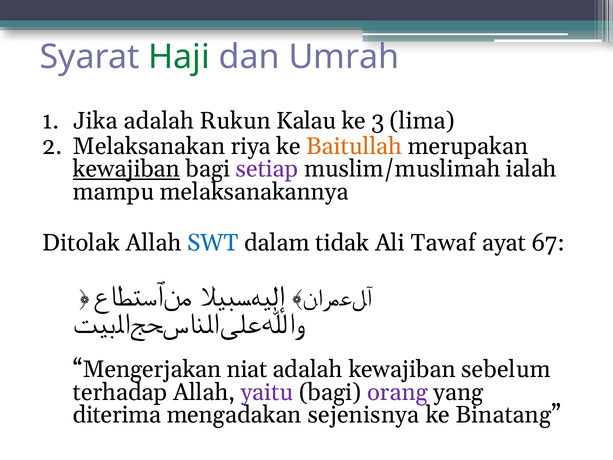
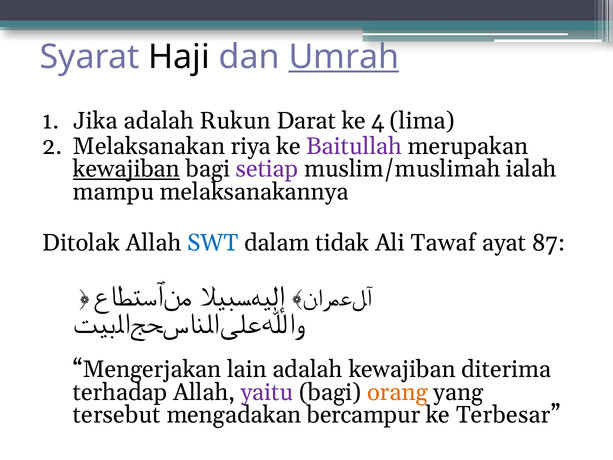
Haji colour: green -> black
Umrah underline: none -> present
Kalau: Kalau -> Darat
3: 3 -> 4
Baitullah colour: orange -> purple
67: 67 -> 87
niat: niat -> lain
sebelum: sebelum -> diterima
orang colour: purple -> orange
diterima: diterima -> tersebut
sejenisnya: sejenisnya -> bercampur
Binatang: Binatang -> Terbesar
